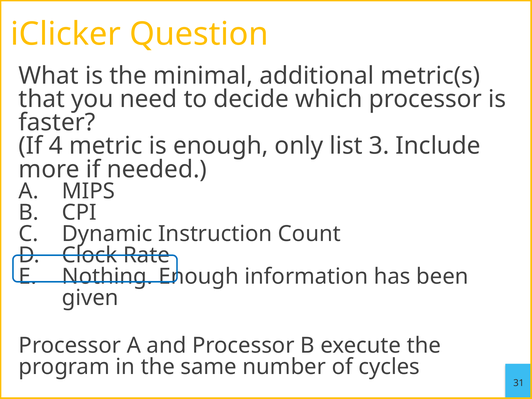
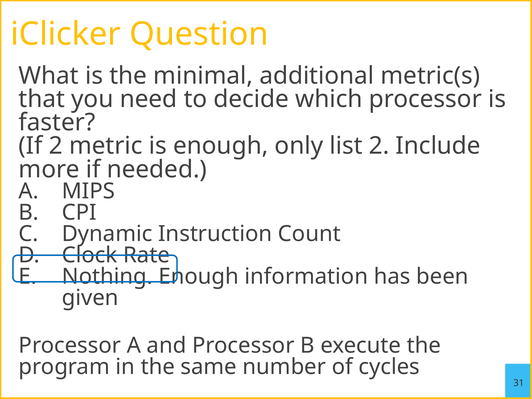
If 4: 4 -> 2
list 3: 3 -> 2
